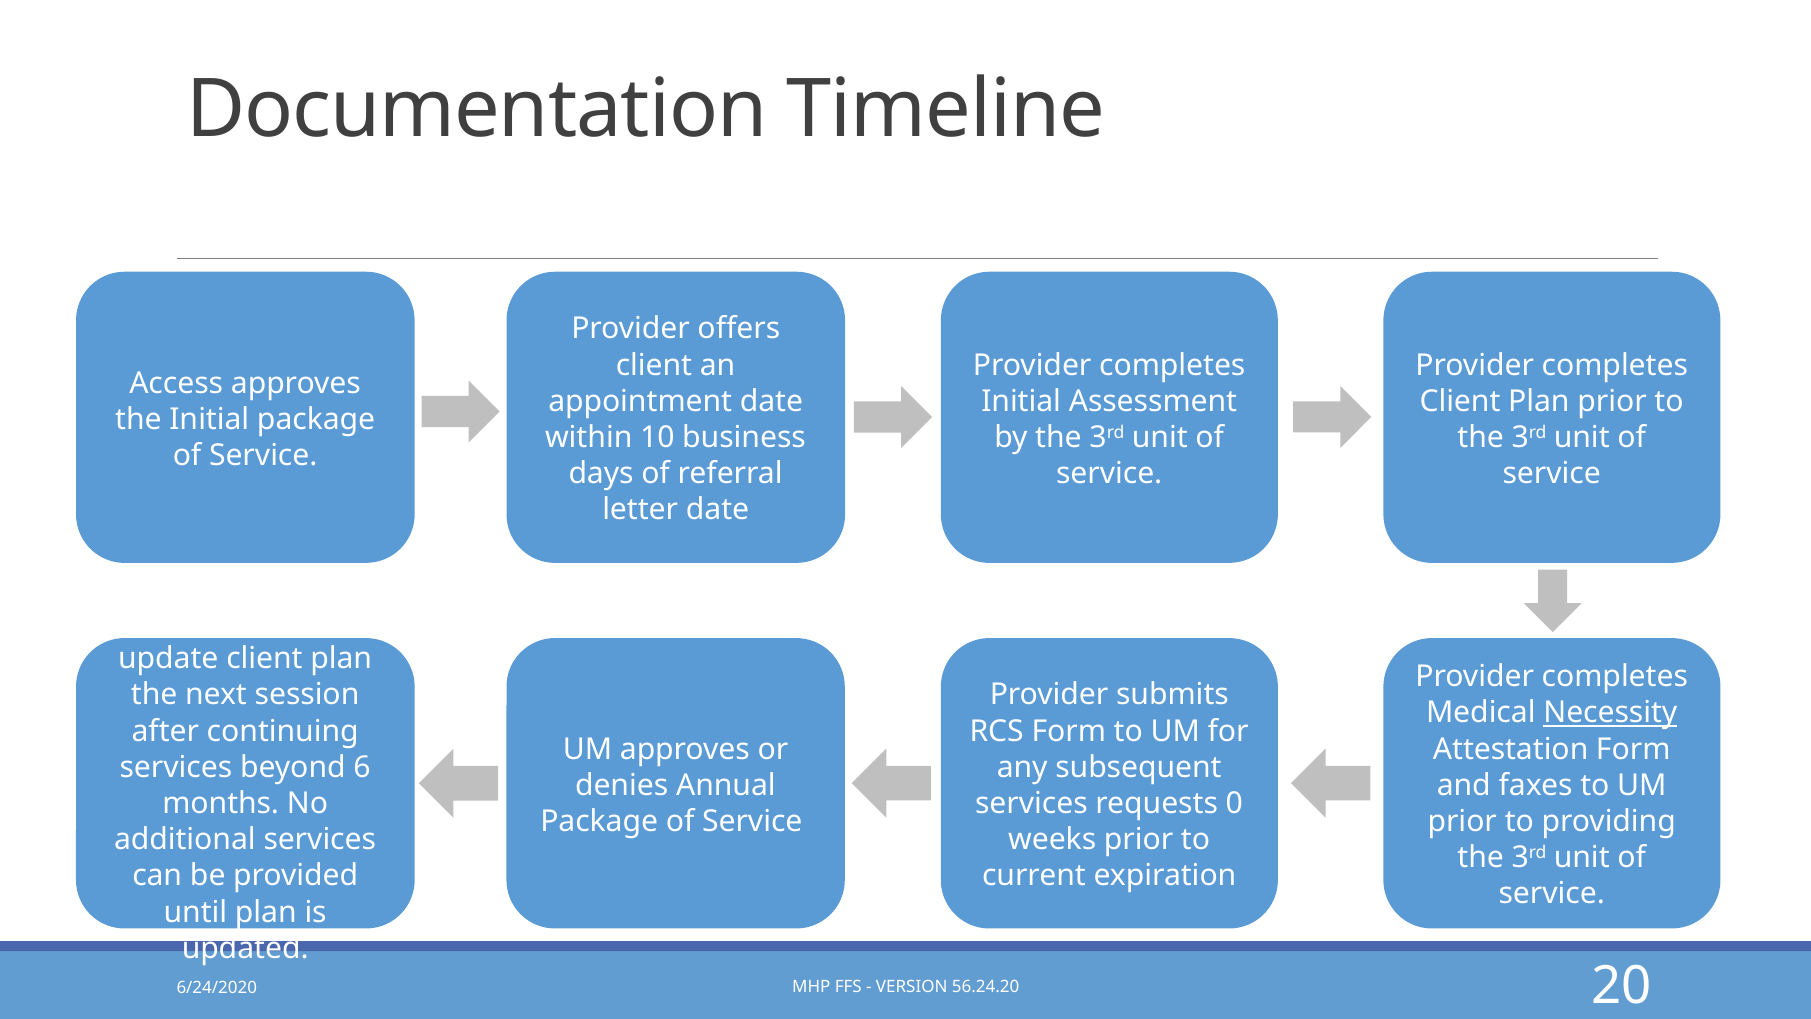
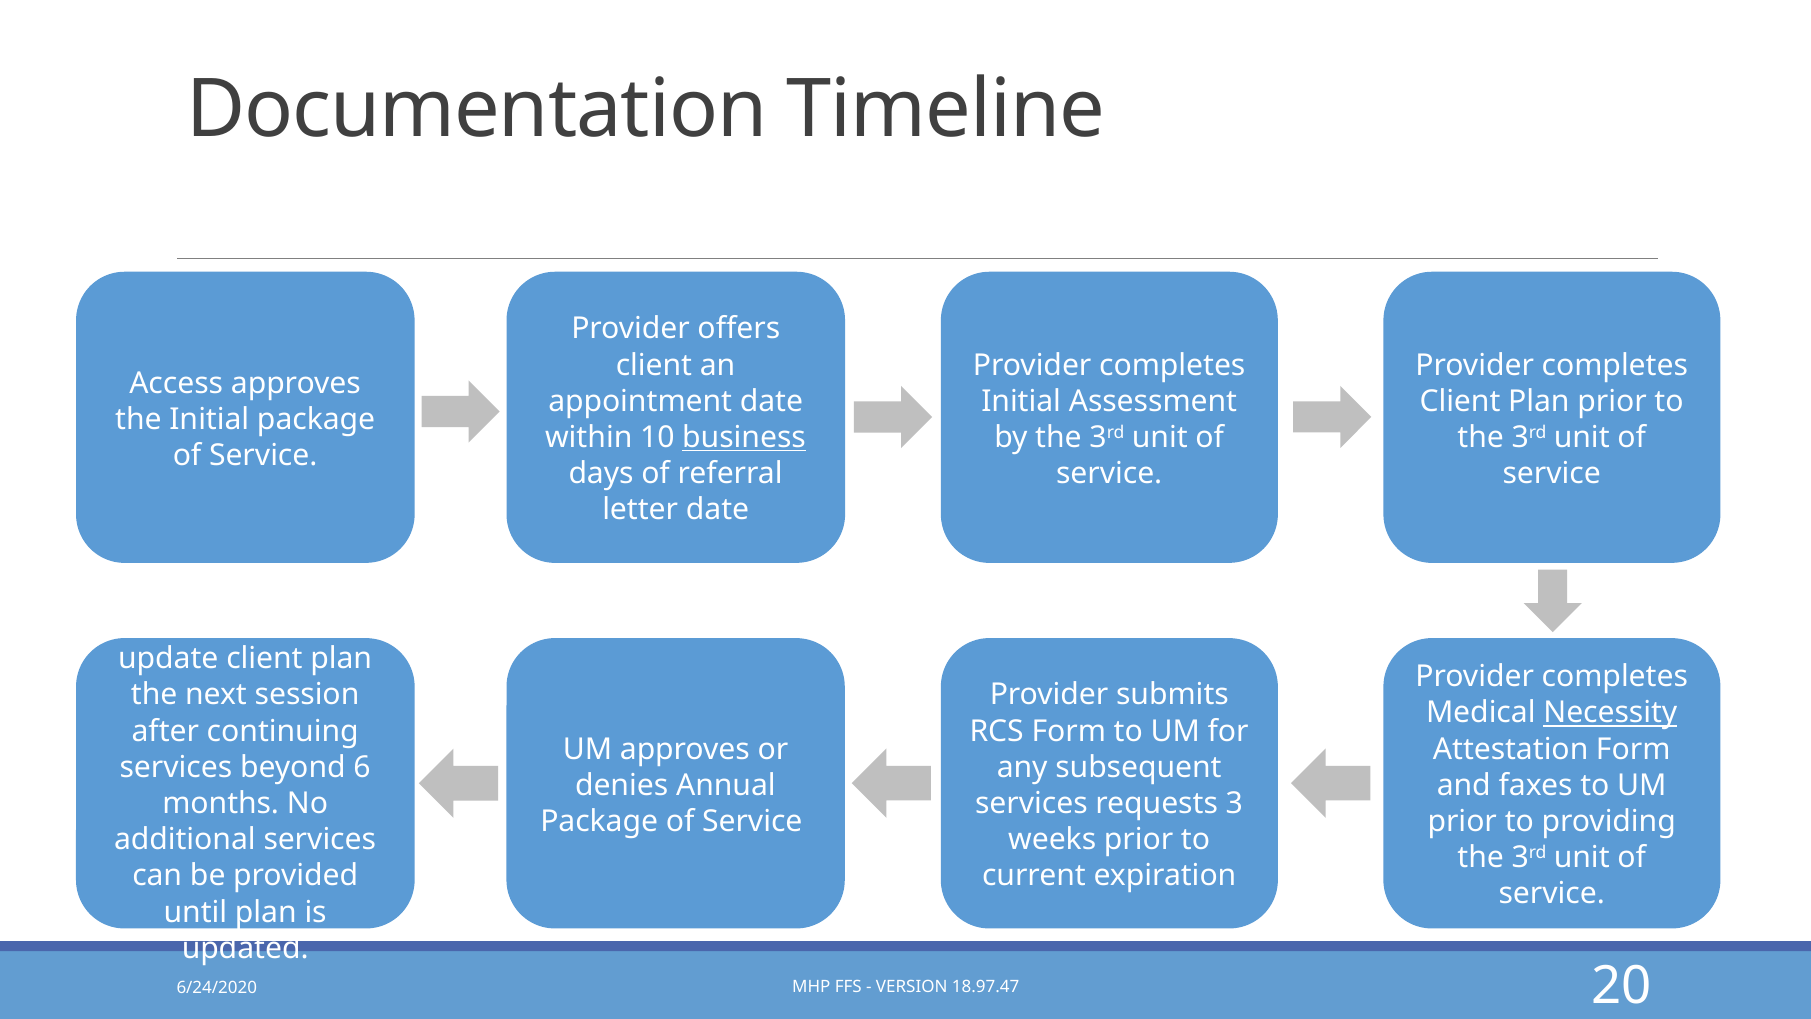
business underline: none -> present
0: 0 -> 3
56.24.20: 56.24.20 -> 18.97.47
